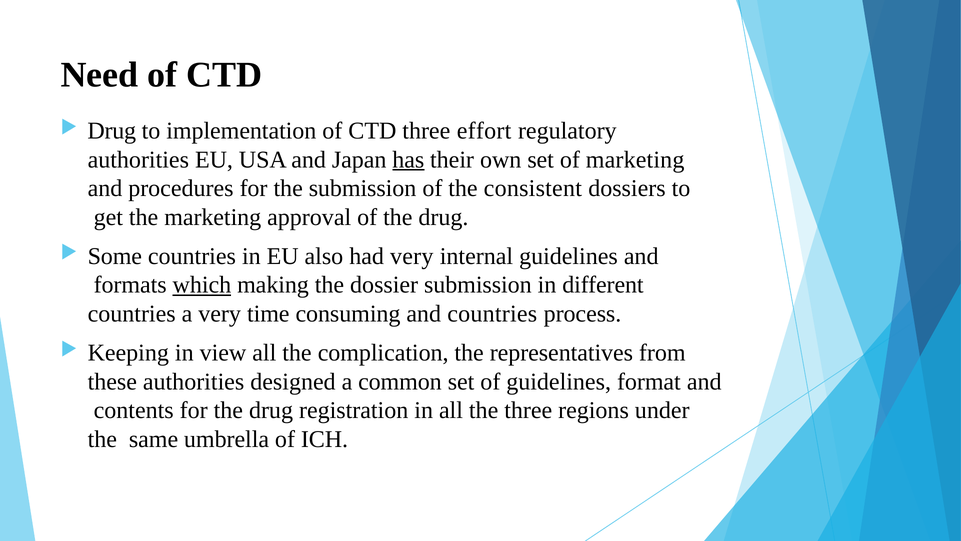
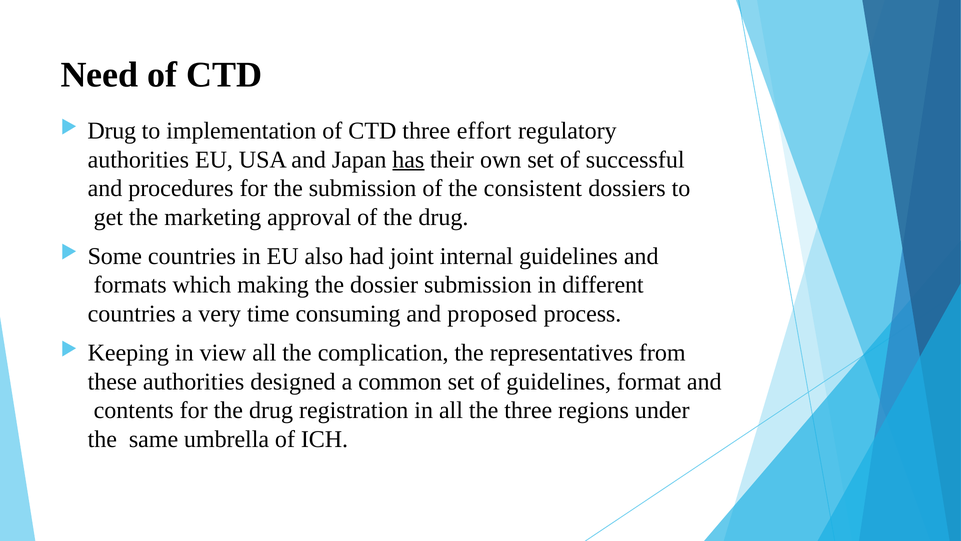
of marketing: marketing -> successful
had very: very -> joint
which underline: present -> none
and countries: countries -> proposed
